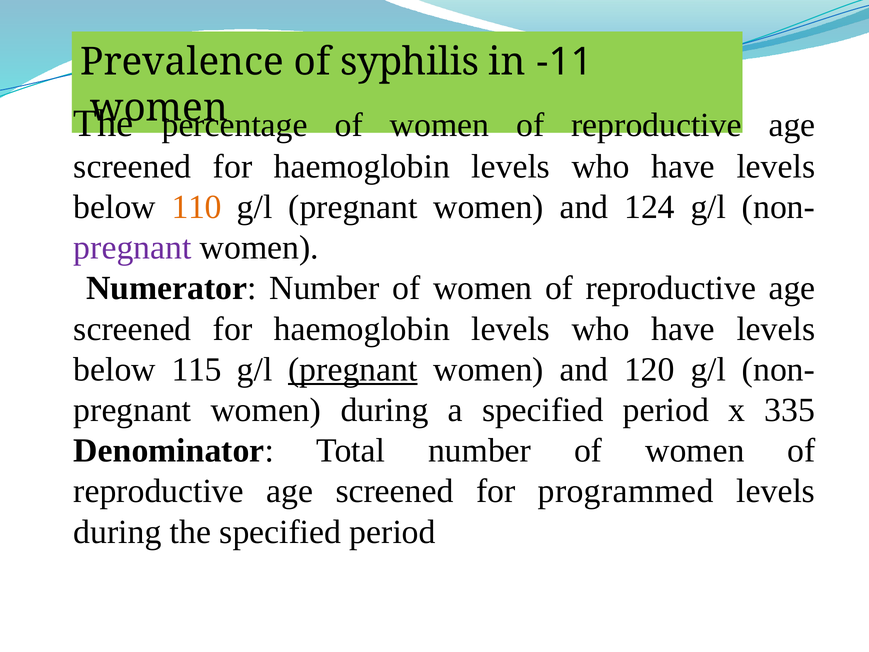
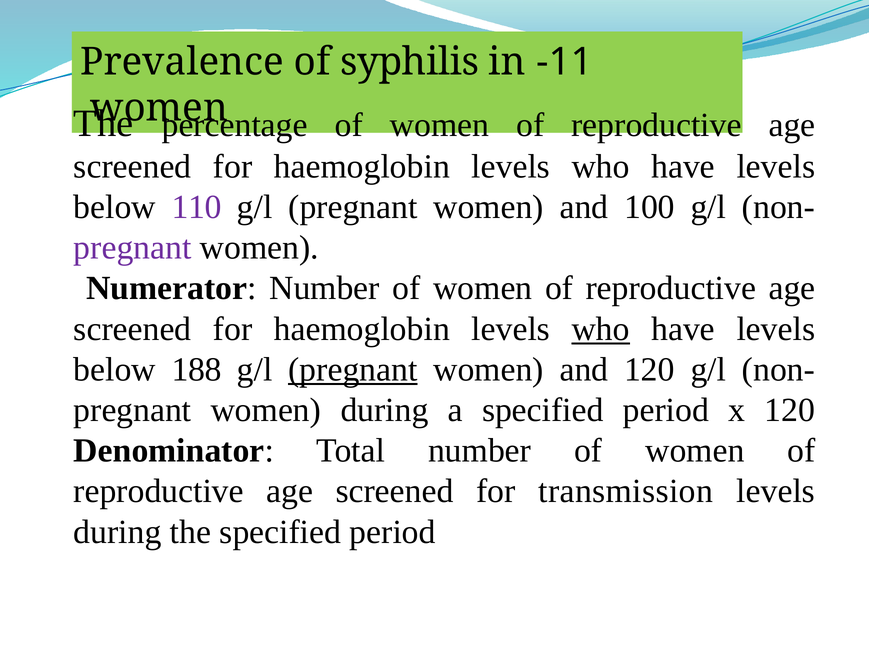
110 colour: orange -> purple
124: 124 -> 100
who at (601, 329) underline: none -> present
115: 115 -> 188
x 335: 335 -> 120
programmed: programmed -> transmission
